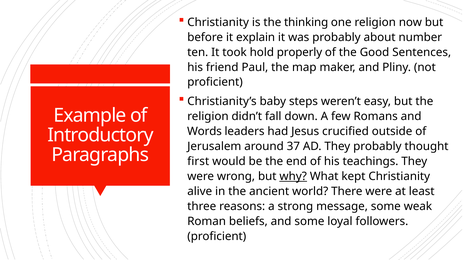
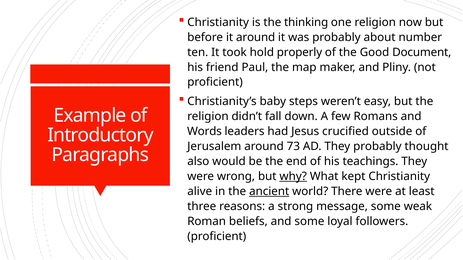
it explain: explain -> around
Sentences: Sentences -> Document
37: 37 -> 73
first: first -> also
ancient underline: none -> present
